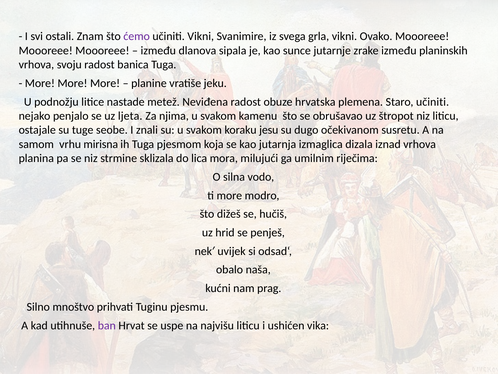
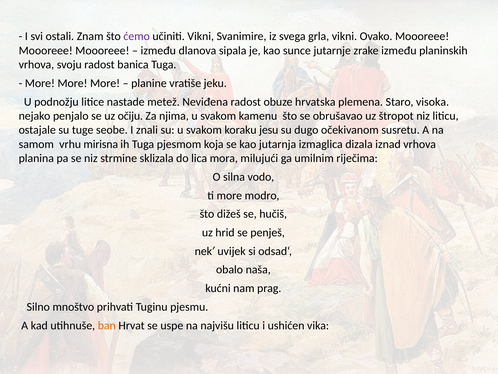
Staro učiniti: učiniti -> visoka
ljeta: ljeta -> očiju
ban colour: purple -> orange
